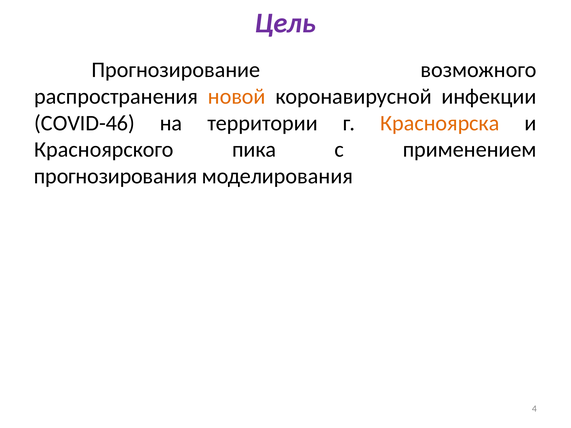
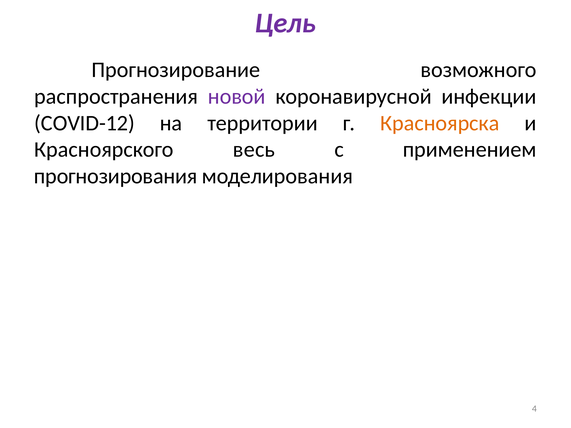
новой colour: orange -> purple
COVID-46: COVID-46 -> COVID-12
пика: пика -> весь
